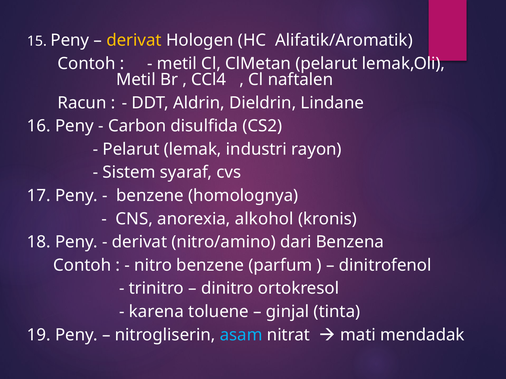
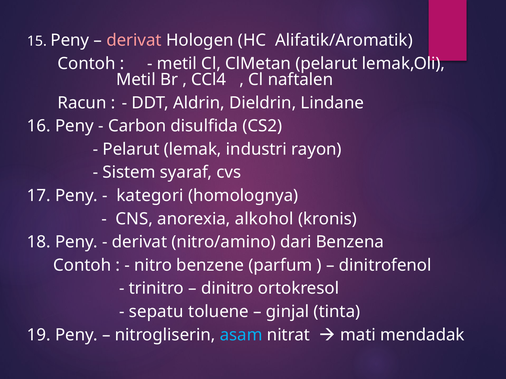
derivat at (134, 40) colour: yellow -> pink
benzene at (150, 196): benzene -> kategori
karena: karena -> sepatu
